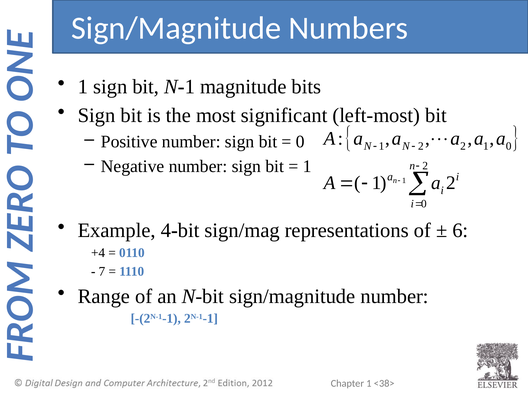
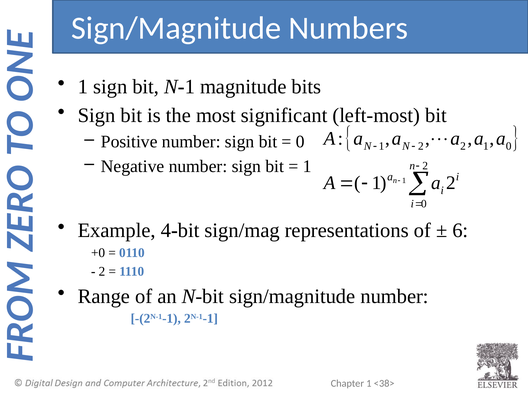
+4: +4 -> +0
7 at (102, 271): 7 -> 2
